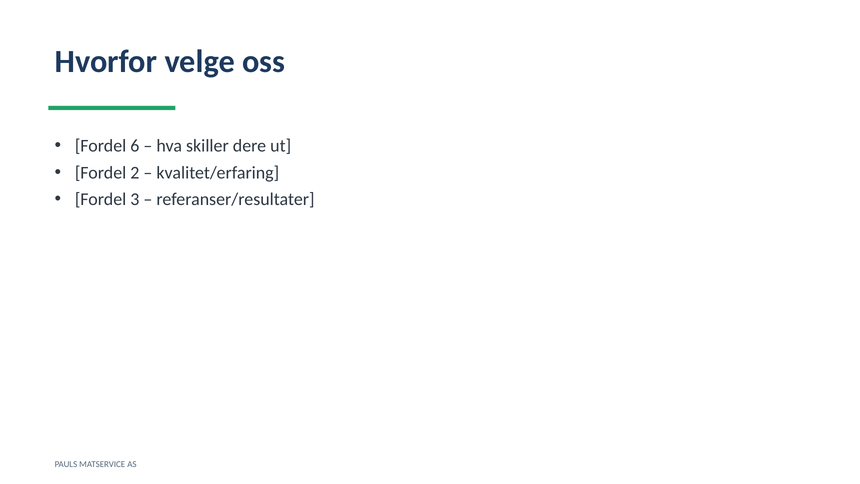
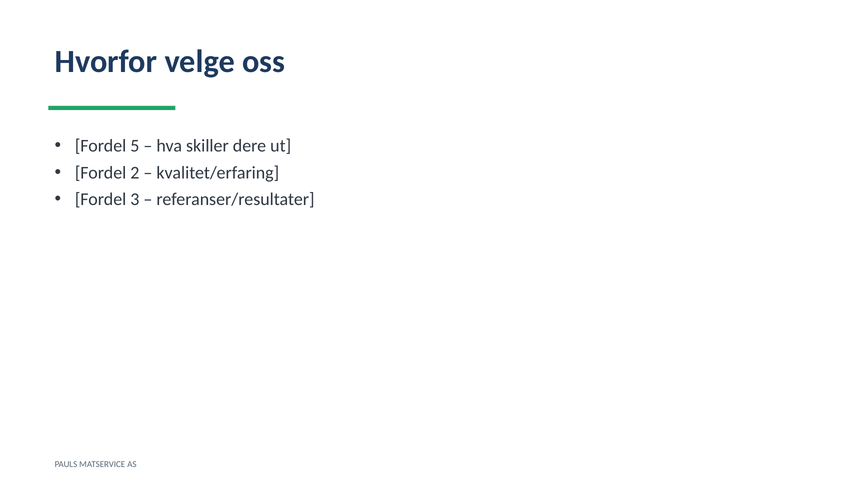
6: 6 -> 5
